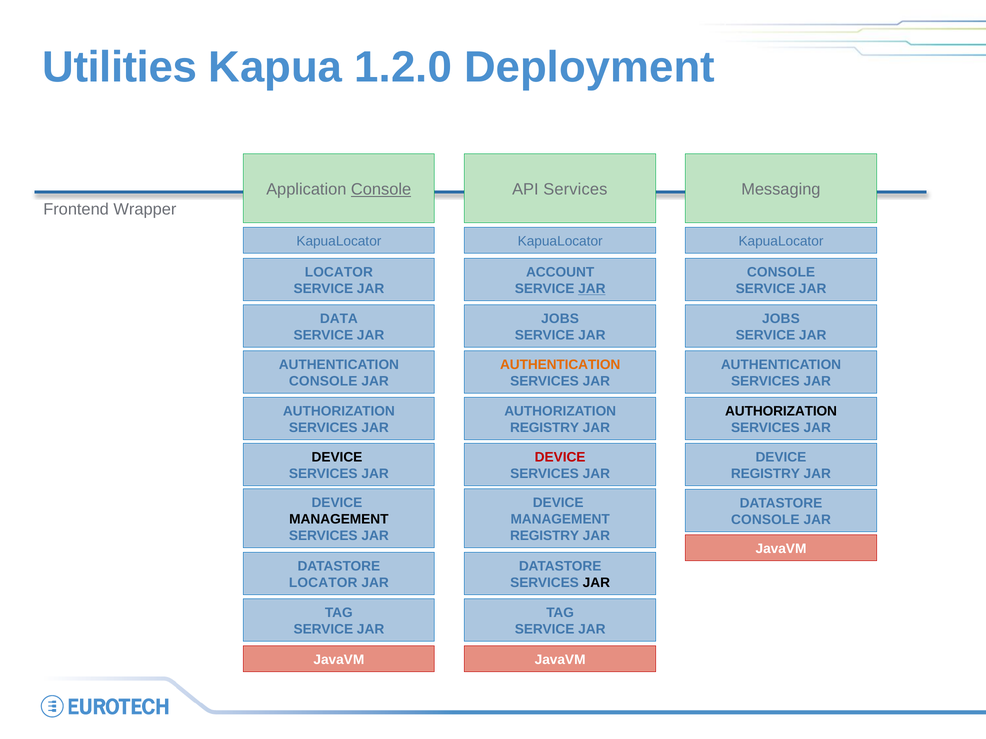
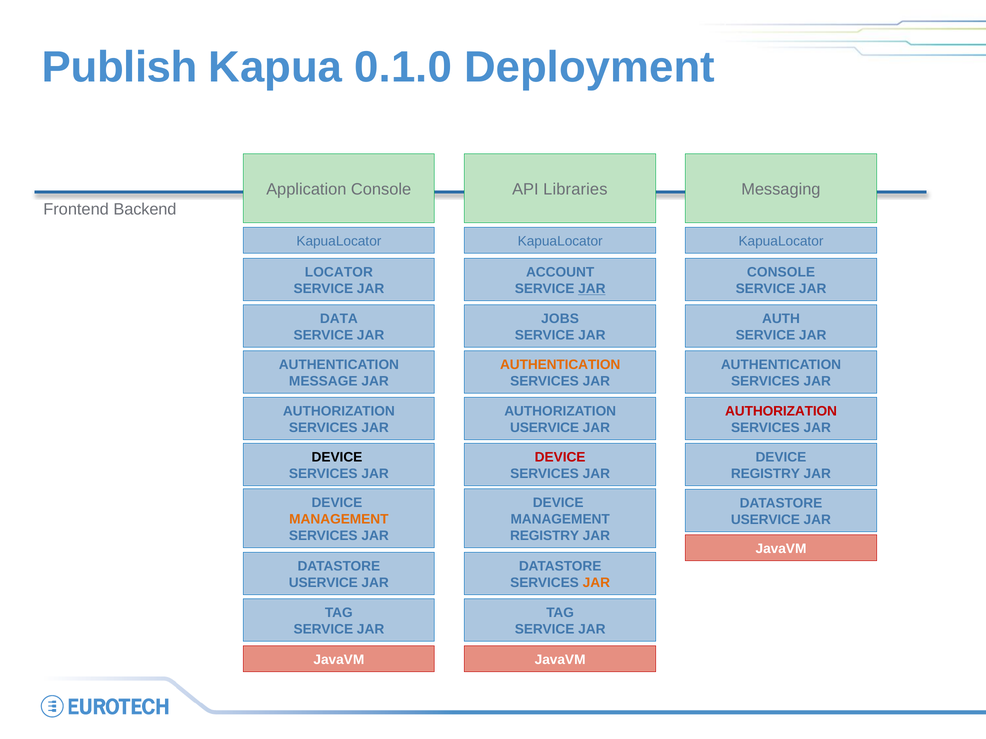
Utilities: Utilities -> Publish
1.2.0: 1.2.0 -> 0.1.0
Console at (381, 190) underline: present -> none
API Services: Services -> Libraries
Wrapper: Wrapper -> Backend
JOBS at (781, 319): JOBS -> AUTH
CONSOLE at (323, 382): CONSOLE -> MESSAGE
AUTHORIZATION at (781, 412) colour: black -> red
REGISTRY at (545, 428): REGISTRY -> USERVICE
MANAGEMENT at (339, 520) colour: black -> orange
CONSOLE at (765, 520): CONSOLE -> USERVICE
LOCATOR at (323, 583): LOCATOR -> USERVICE
JAR at (596, 583) colour: black -> orange
